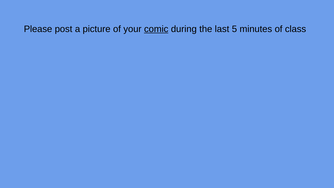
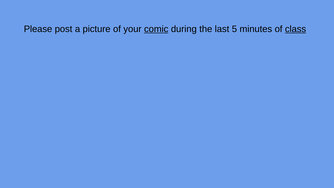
class underline: none -> present
